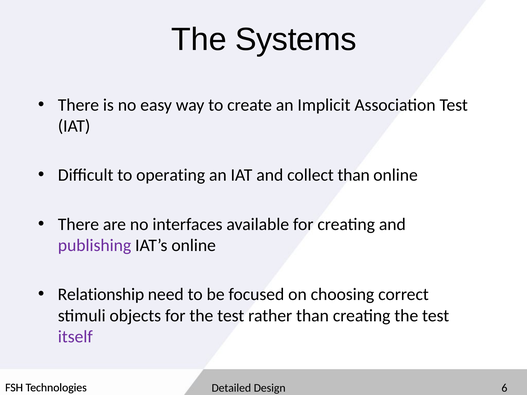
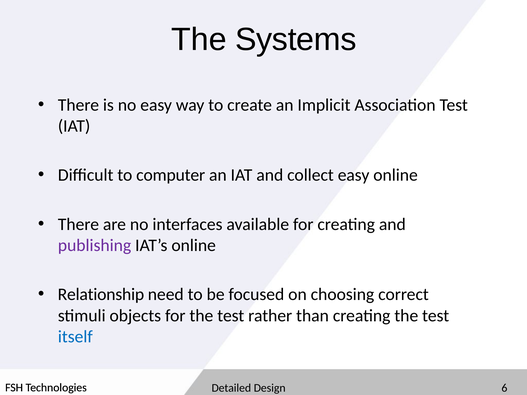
operating: operating -> computer
collect than: than -> easy
itself colour: purple -> blue
